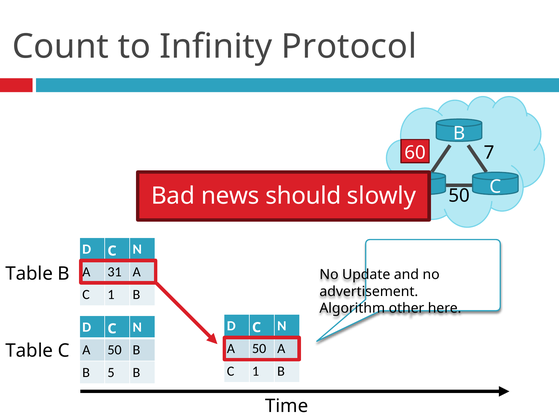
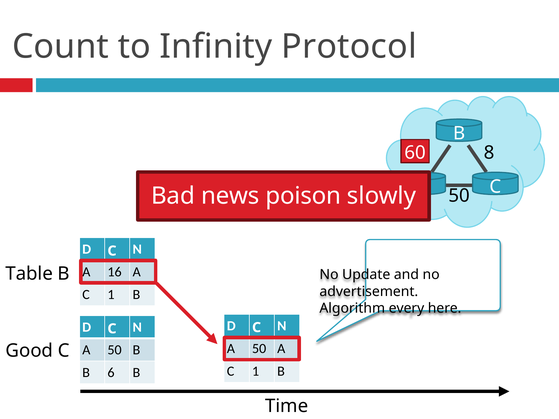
7: 7 -> 8
should: should -> poison
31: 31 -> 16
other: other -> every
Table at (29, 351): Table -> Good
5: 5 -> 6
